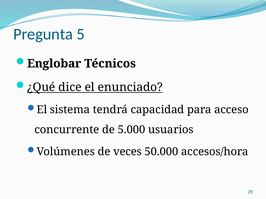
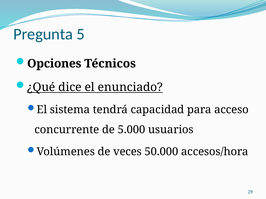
Englobar: Englobar -> Opciones
